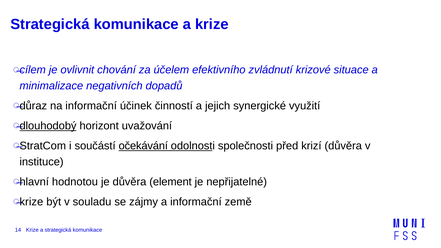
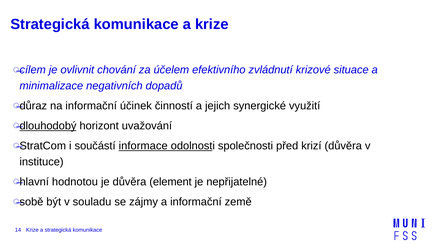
očekávání: očekávání -> informace
krize at (31, 202): krize -> sobě
